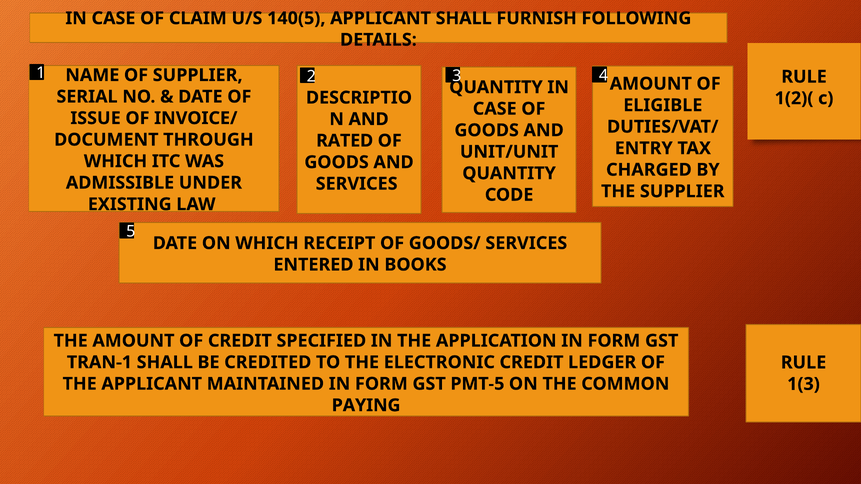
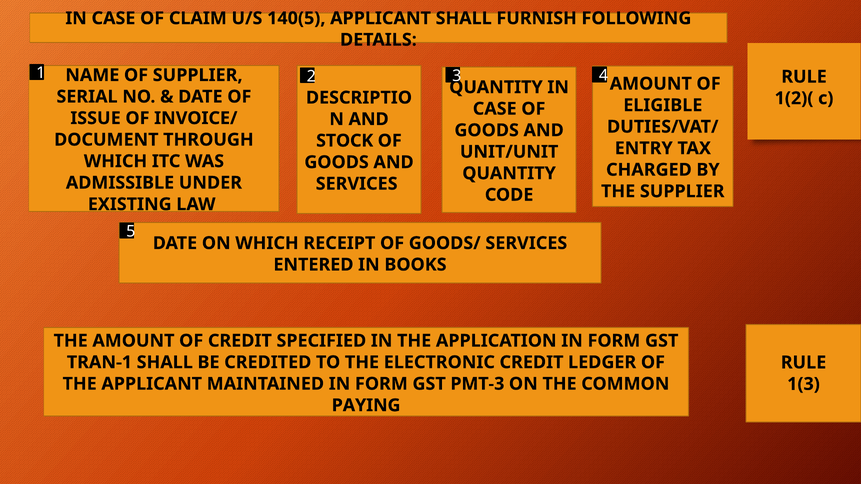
RATED: RATED -> STOCK
PMT-5: PMT-5 -> PMT-3
